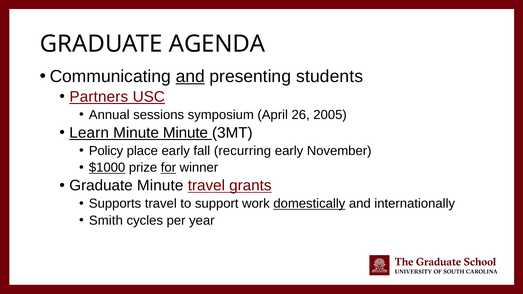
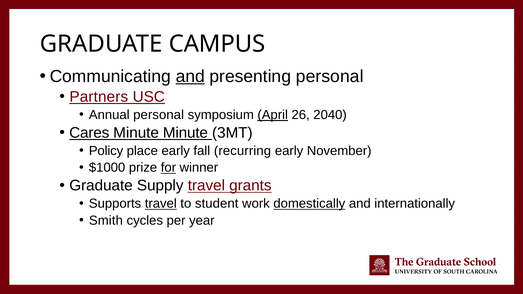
AGENDA: AGENDA -> CAMPUS
presenting students: students -> personal
Annual sessions: sessions -> personal
April underline: none -> present
2005: 2005 -> 2040
Learn: Learn -> Cares
$1000 underline: present -> none
Graduate Minute: Minute -> Supply
travel at (161, 204) underline: none -> present
support: support -> student
